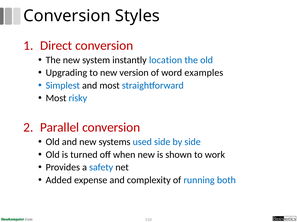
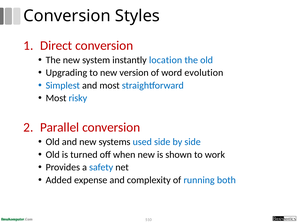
examples: examples -> evolution
